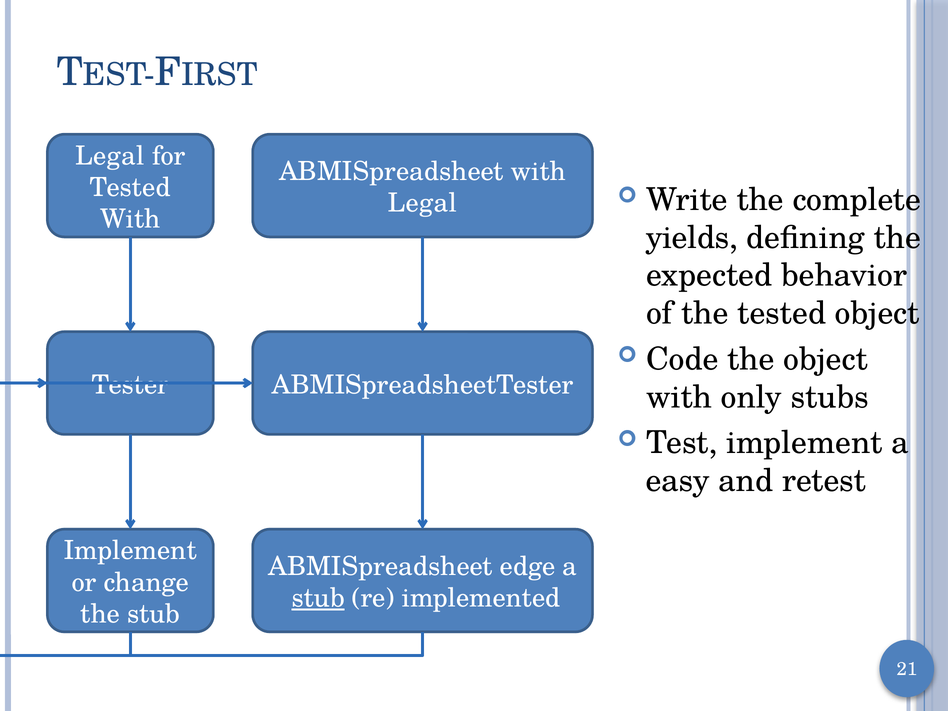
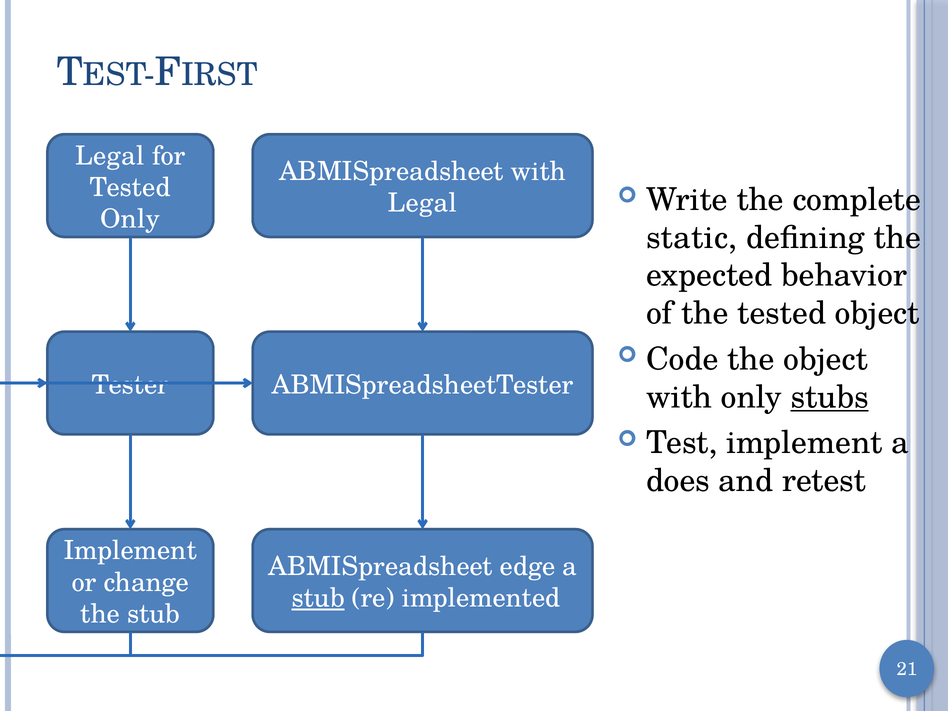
With at (130, 219): With -> Only
yields: yields -> static
stubs underline: none -> present
easy: easy -> does
